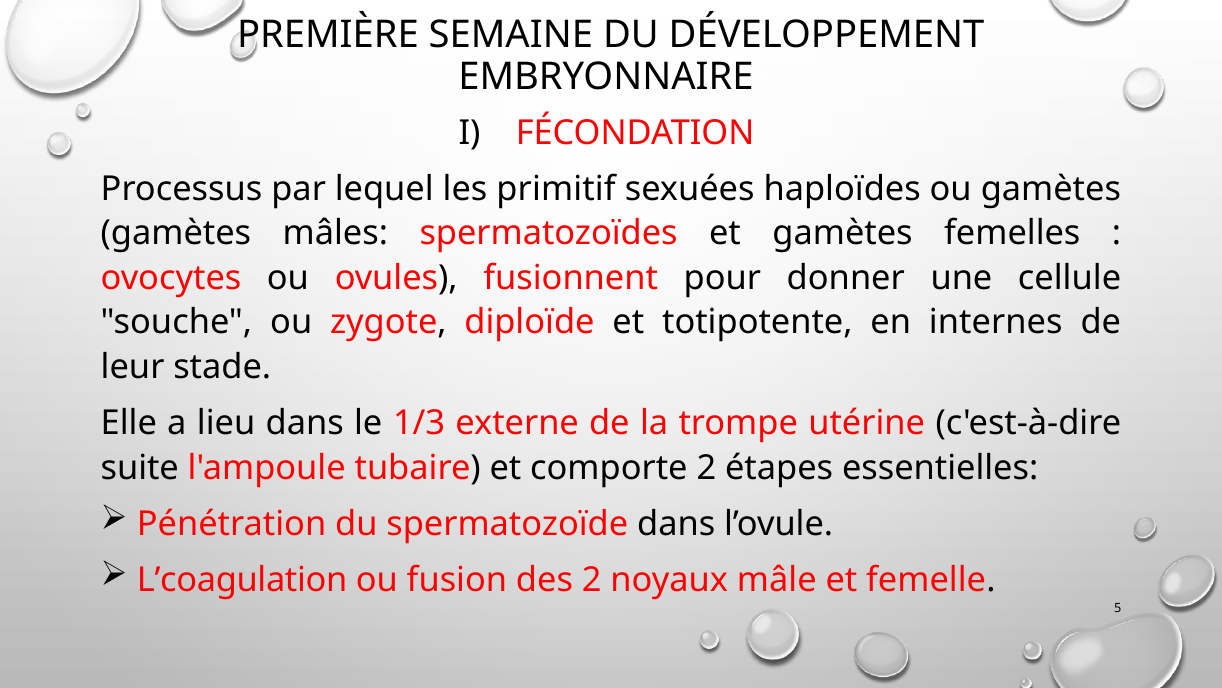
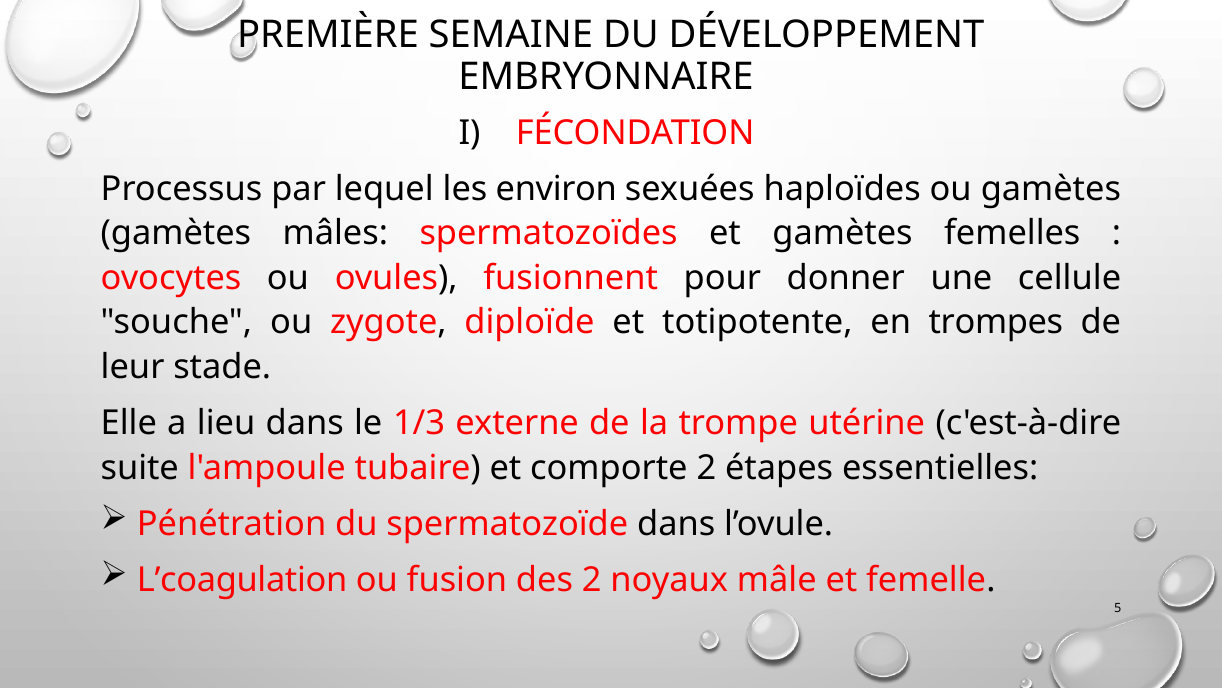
primitif: primitif -> environ
internes: internes -> trompes
